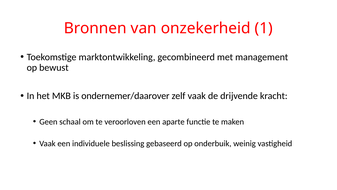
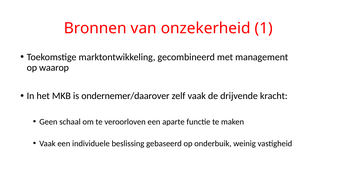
bewust: bewust -> waarop
